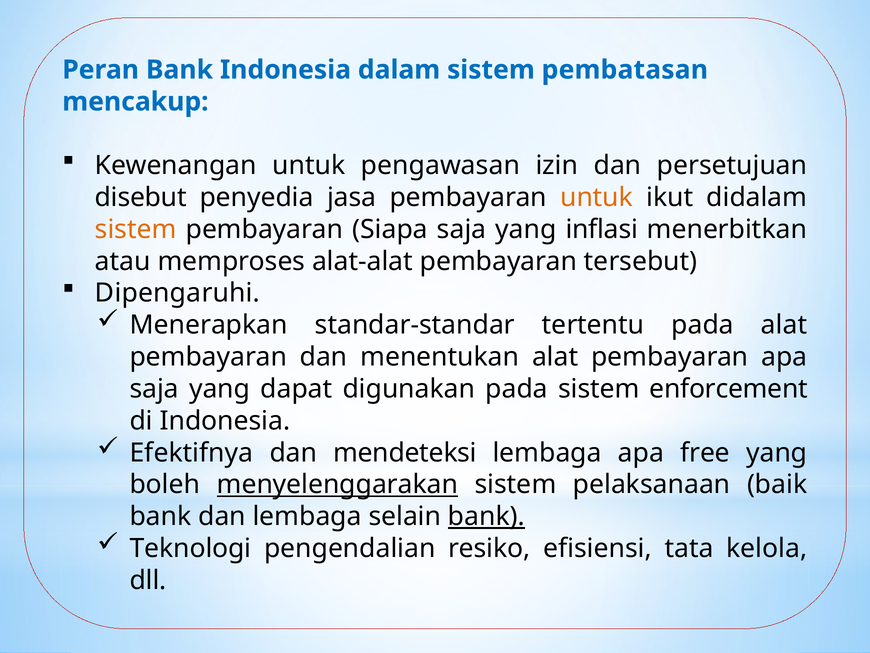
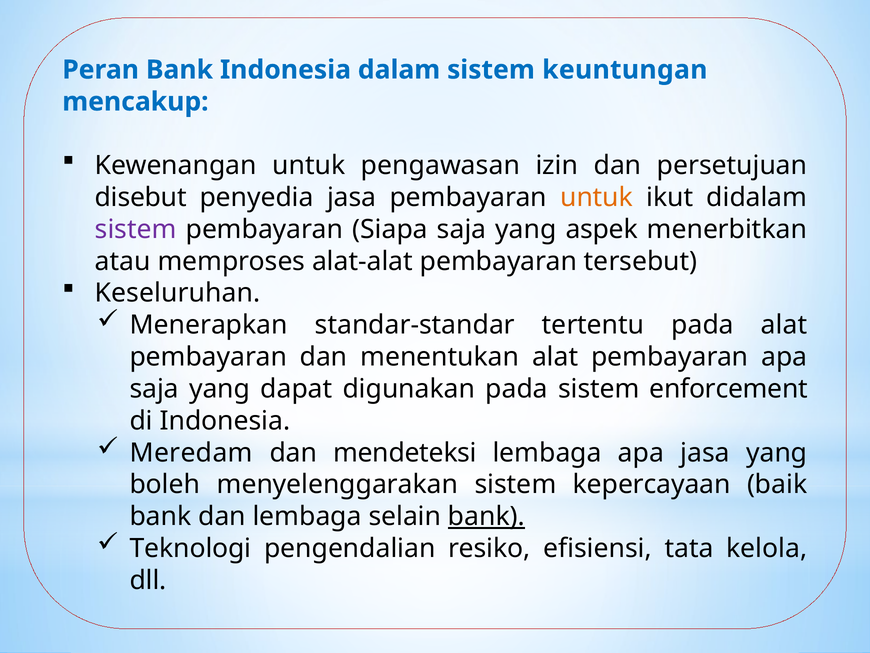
pembatasan: pembatasan -> keuntungan
sistem at (136, 229) colour: orange -> purple
inflasi: inflasi -> aspek
Dipengaruhi: Dipengaruhi -> Keseluruhan
Efektifnya: Efektifnya -> Meredam
apa free: free -> jasa
menyelenggarakan underline: present -> none
pelaksanaan: pelaksanaan -> kepercayaan
